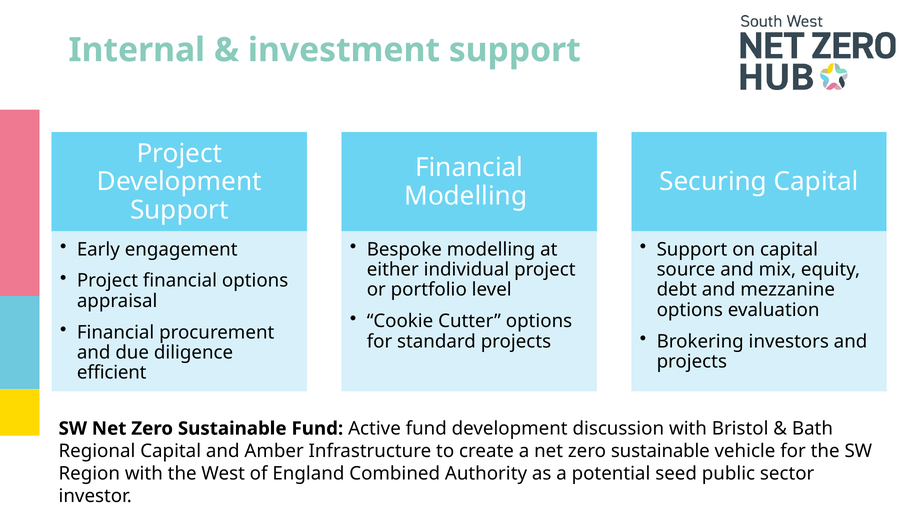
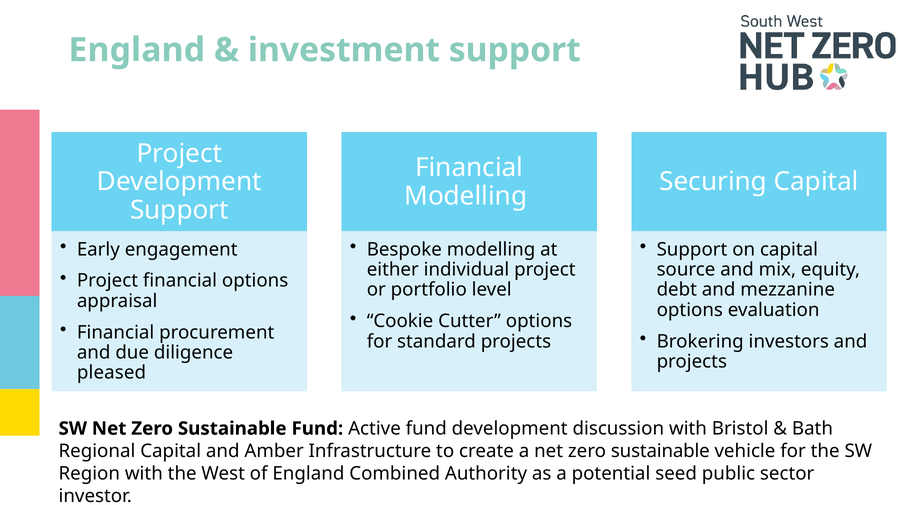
Internal at (137, 50): Internal -> England
efficient: efficient -> pleased
